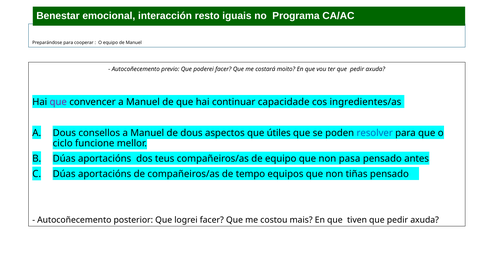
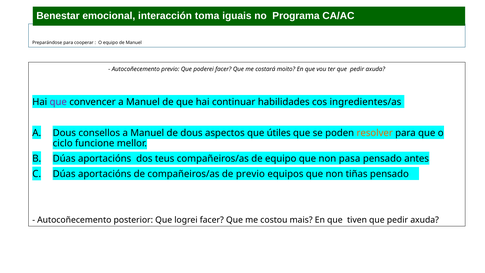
resto: resto -> toma
capacidade: capacidade -> habilidades
resolver colour: blue -> orange
de tempo: tempo -> previo
